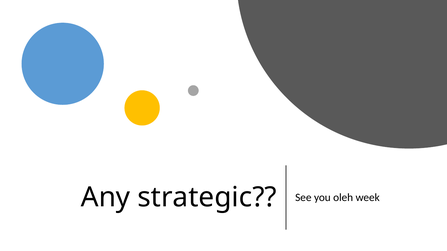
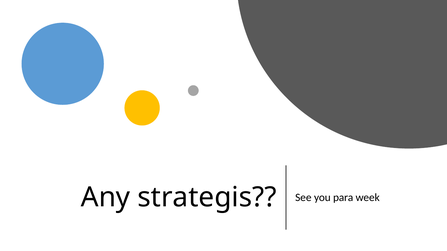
strategic: strategic -> strategis
oleh: oleh -> para
